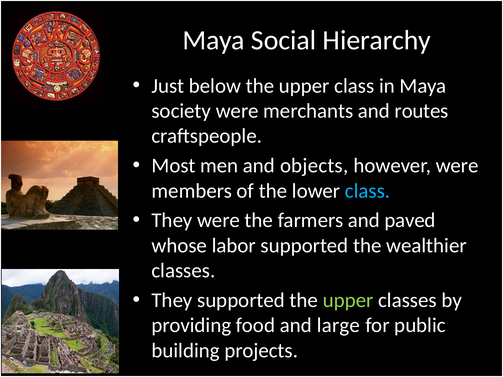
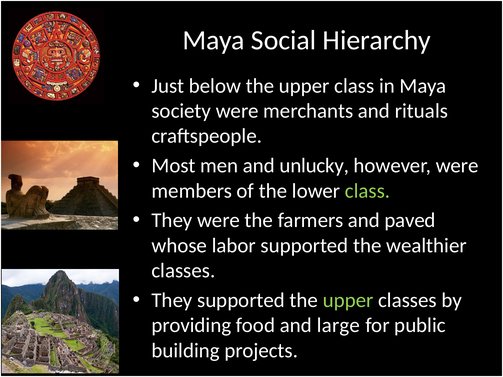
routes: routes -> rituals
objects: objects -> unlucky
class at (368, 191) colour: light blue -> light green
